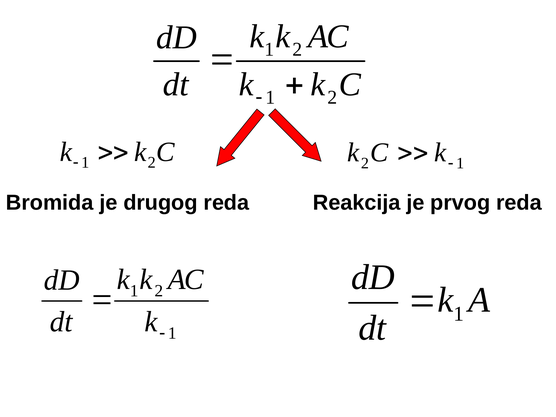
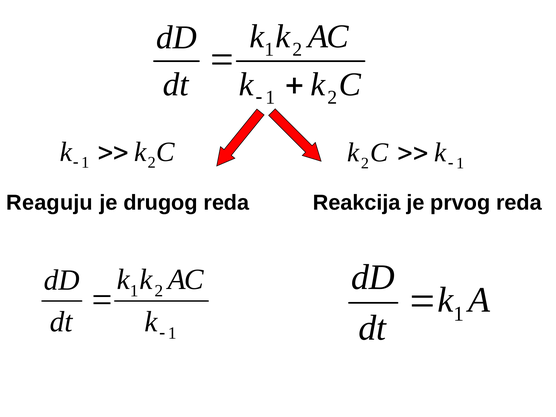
Bromida: Bromida -> Reaguju
